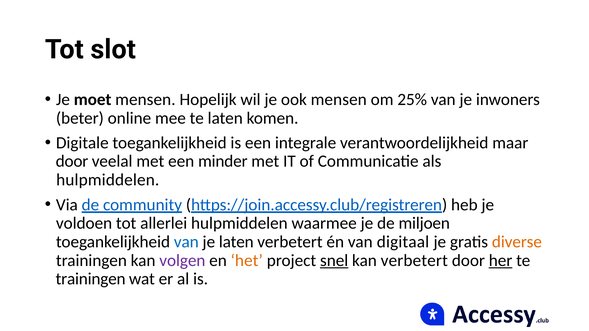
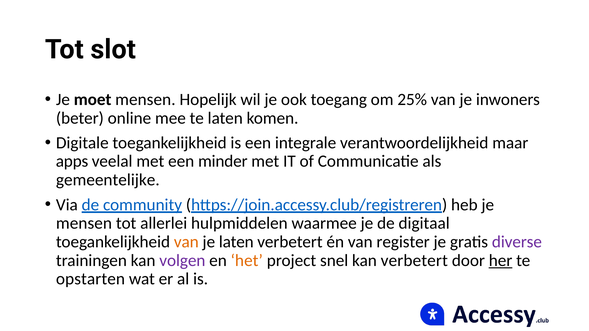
ook mensen: mensen -> toegang
door at (72, 161): door -> apps
hulpmiddelen at (108, 180): hulpmiddelen -> gemeentelijke
voldoen at (84, 224): voldoen -> mensen
miljoen: miljoen -> digitaal
van at (186, 242) colour: blue -> orange
digitaal: digitaal -> register
diverse colour: orange -> purple
snel underline: present -> none
trainingen at (91, 279): trainingen -> opstarten
